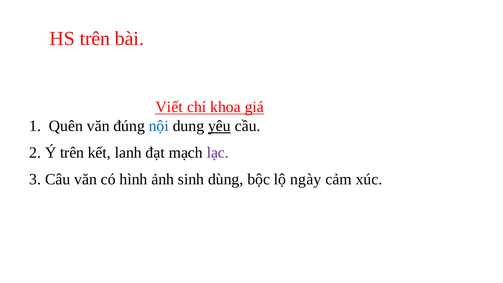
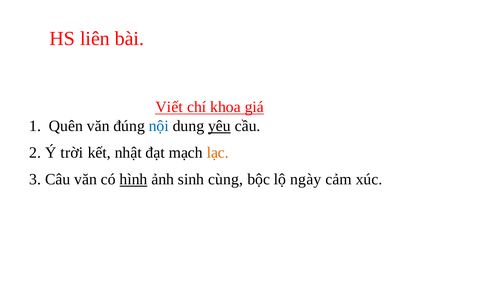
HS trên: trên -> liên
Ý trên: trên -> trời
lanh: lanh -> nhật
lạc colour: purple -> orange
hình underline: none -> present
dùng: dùng -> cùng
